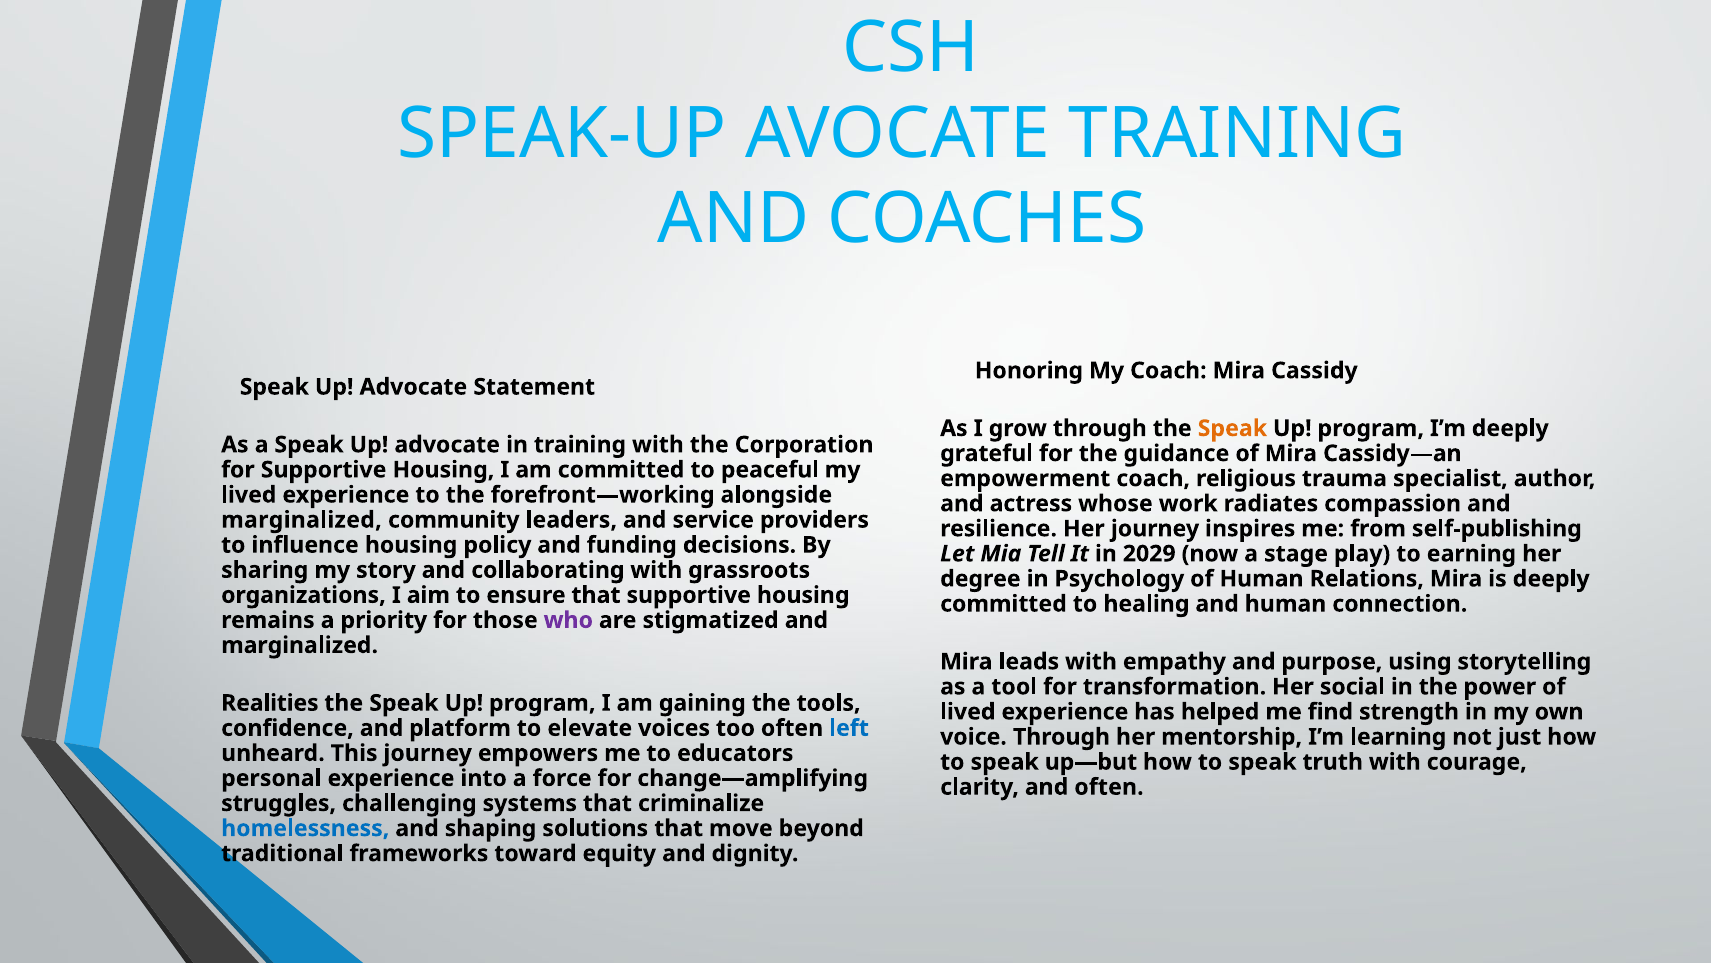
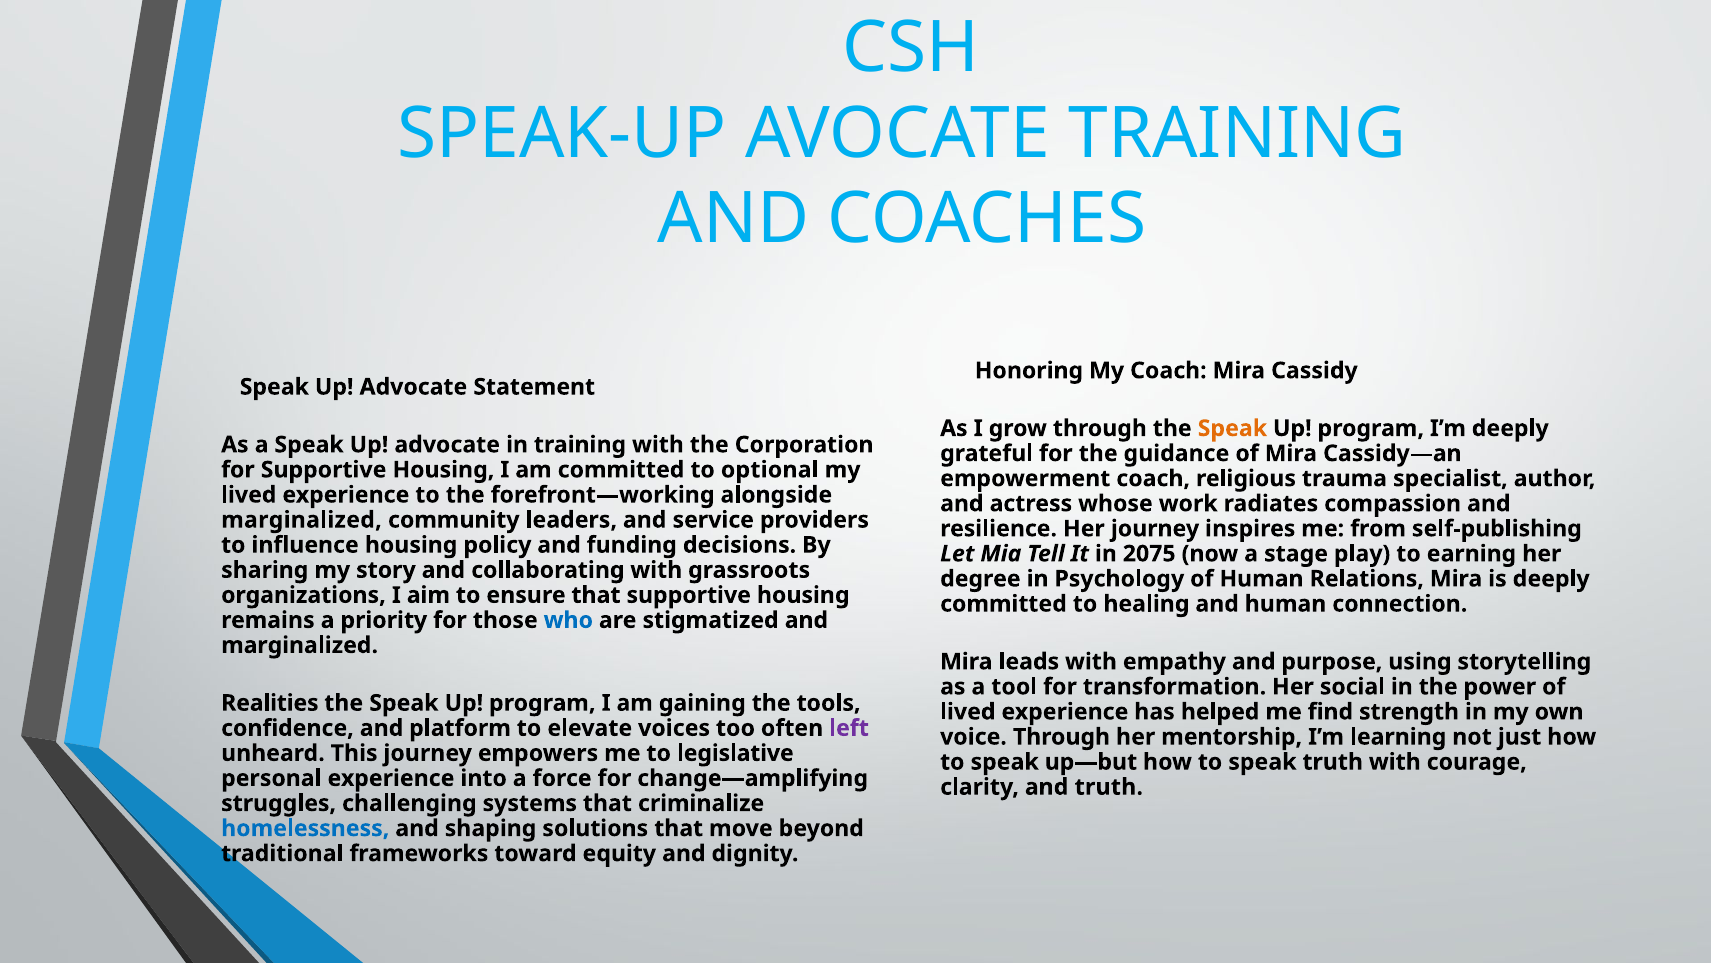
peaceful: peaceful -> optional
2029: 2029 -> 2075
who colour: purple -> blue
left colour: blue -> purple
educators: educators -> legislative
and often: often -> truth
